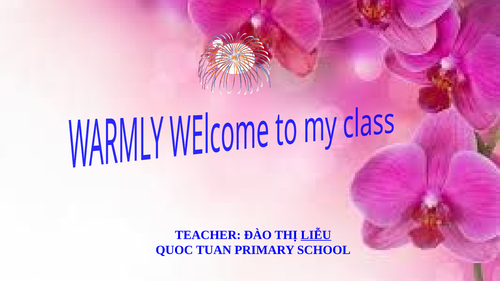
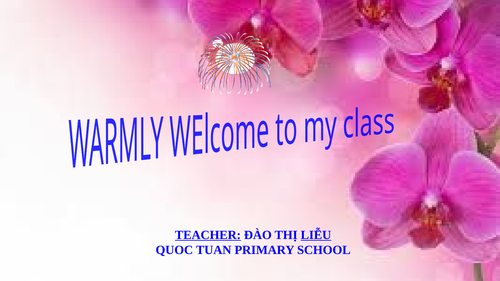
TEACHER underline: none -> present
